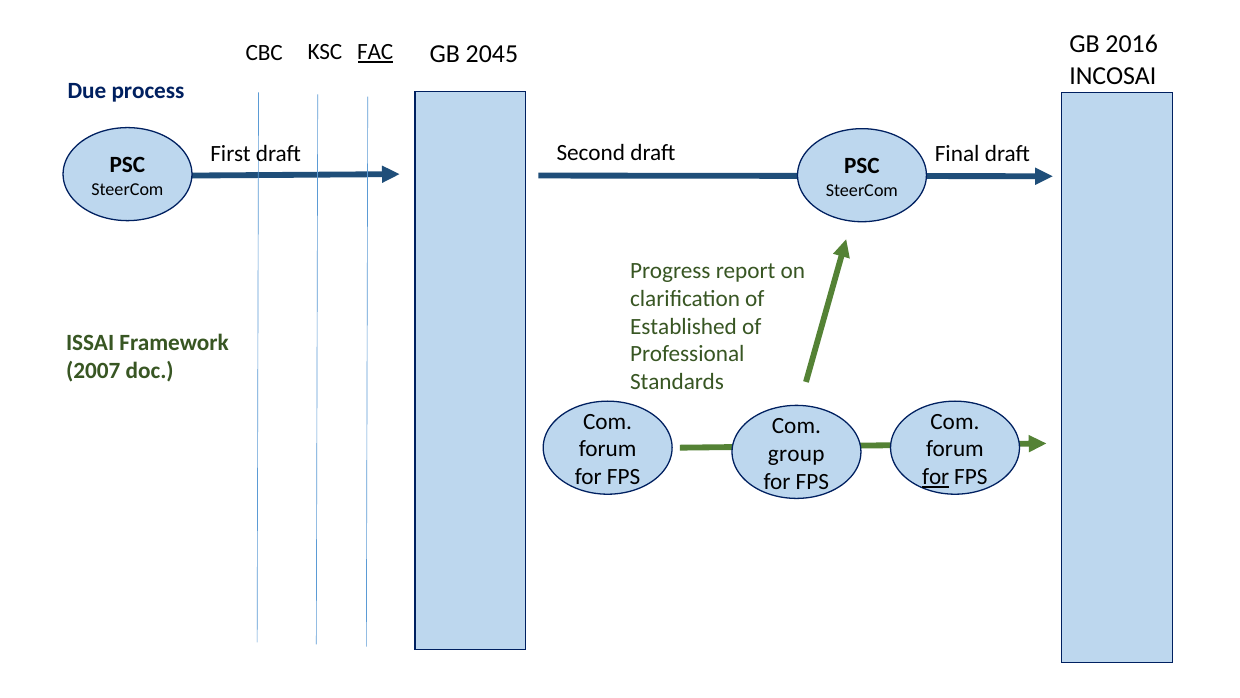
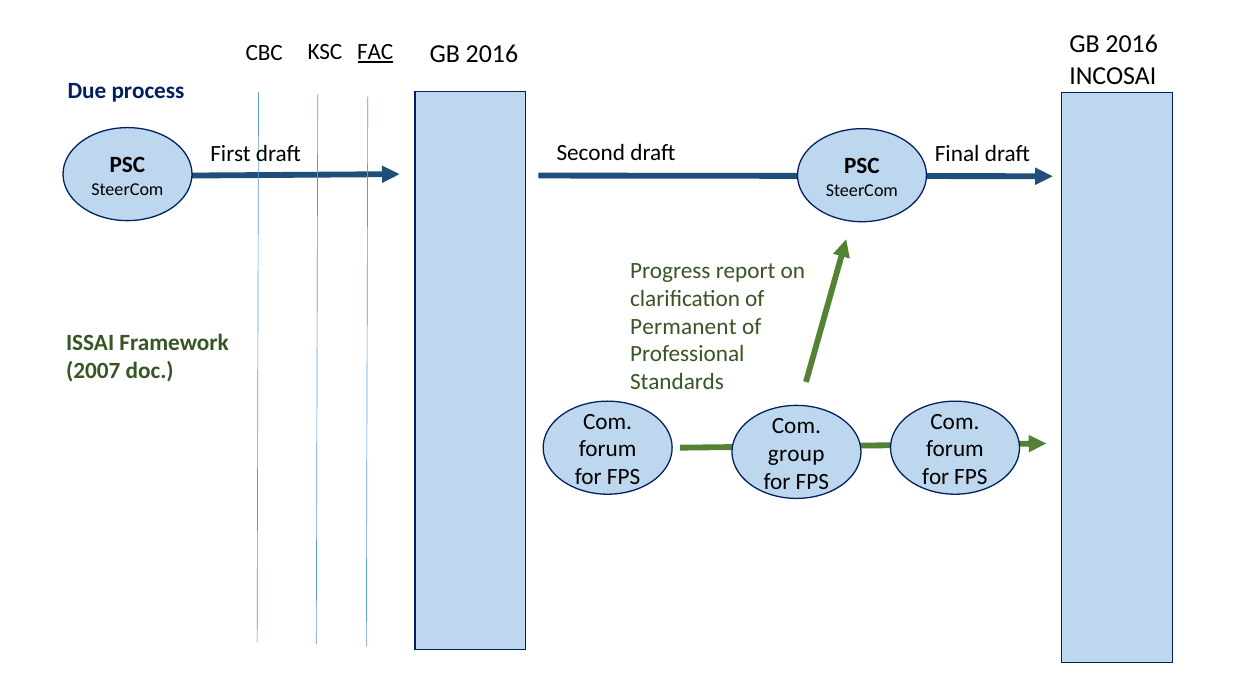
2045 at (492, 54): 2045 -> 2016
Established: Established -> Permanent
for at (936, 477) underline: present -> none
